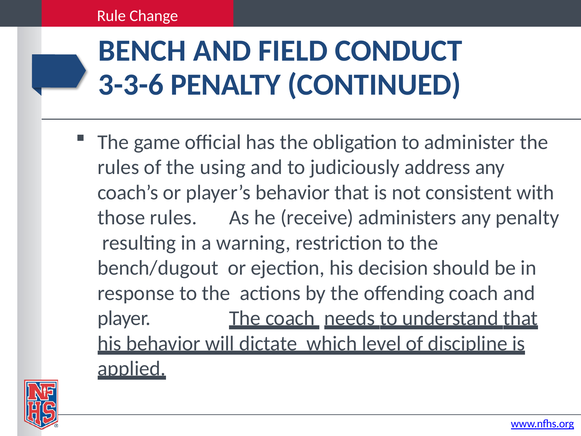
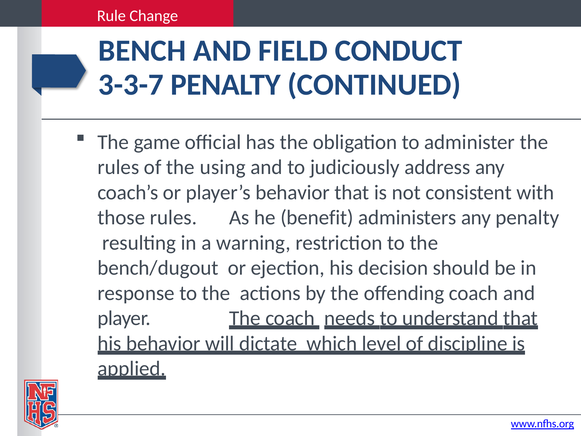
3-3-6: 3-3-6 -> 3-3-7
receive: receive -> benefit
